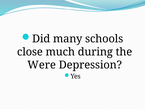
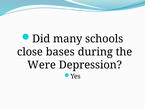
much: much -> bases
